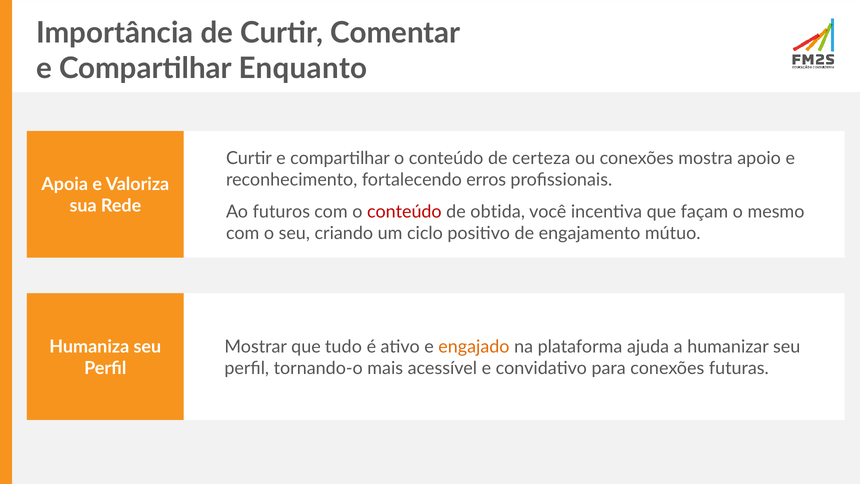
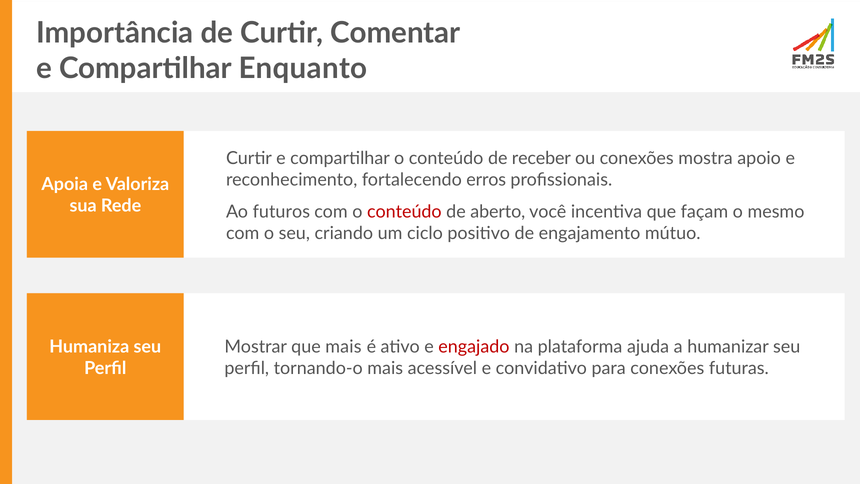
certeza: certeza -> receber
obtida: obtida -> aberto
que tudo: tudo -> mais
engajado colour: orange -> red
